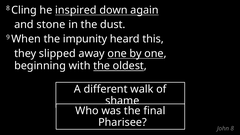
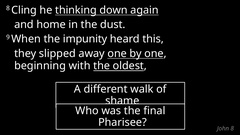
inspired: inspired -> thinking
stone: stone -> home
